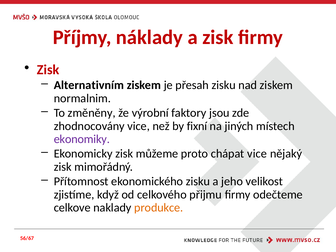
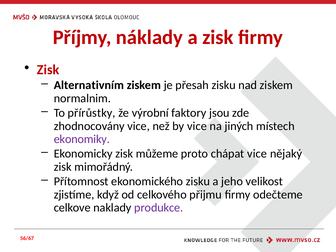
změněny: změněny -> přírůstky
by fixní: fixní -> vice
produkce colour: orange -> purple
